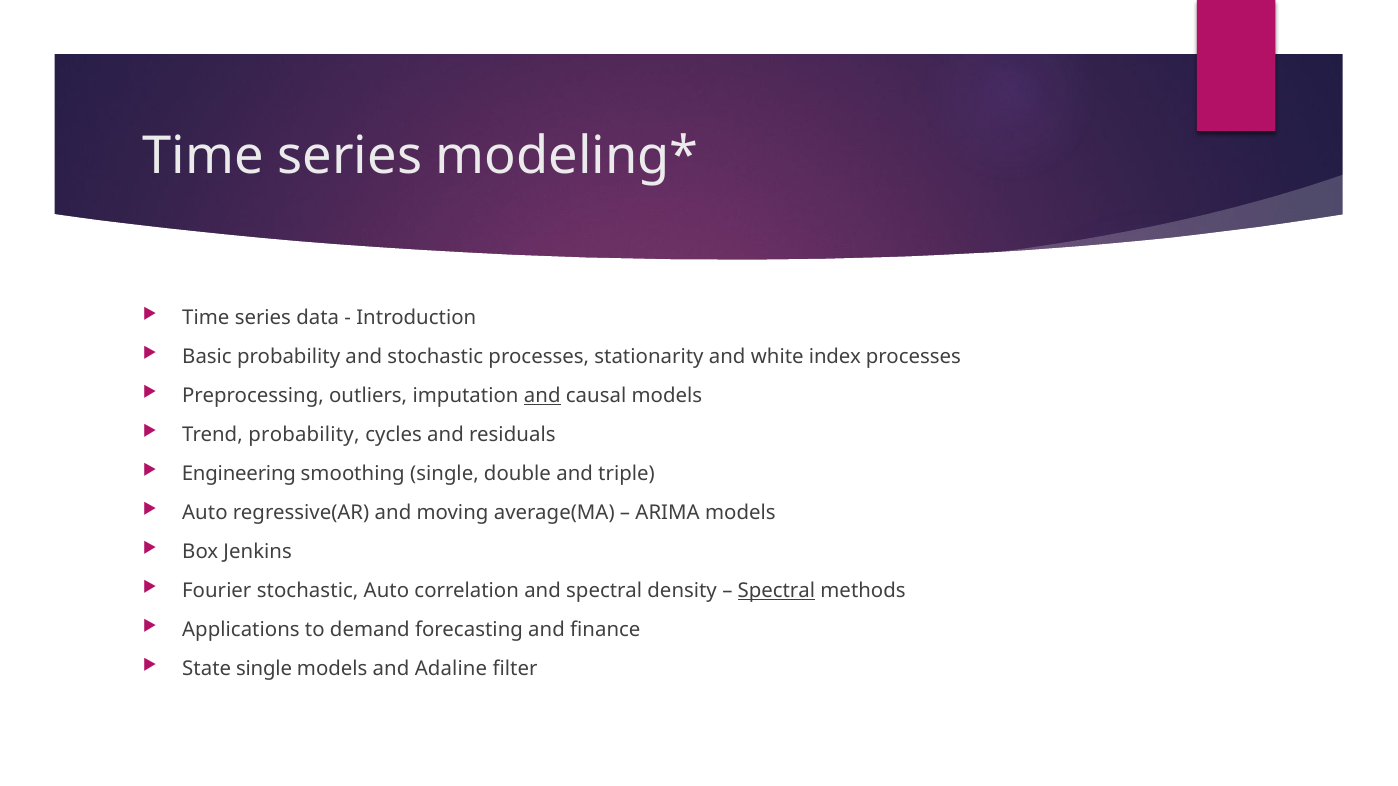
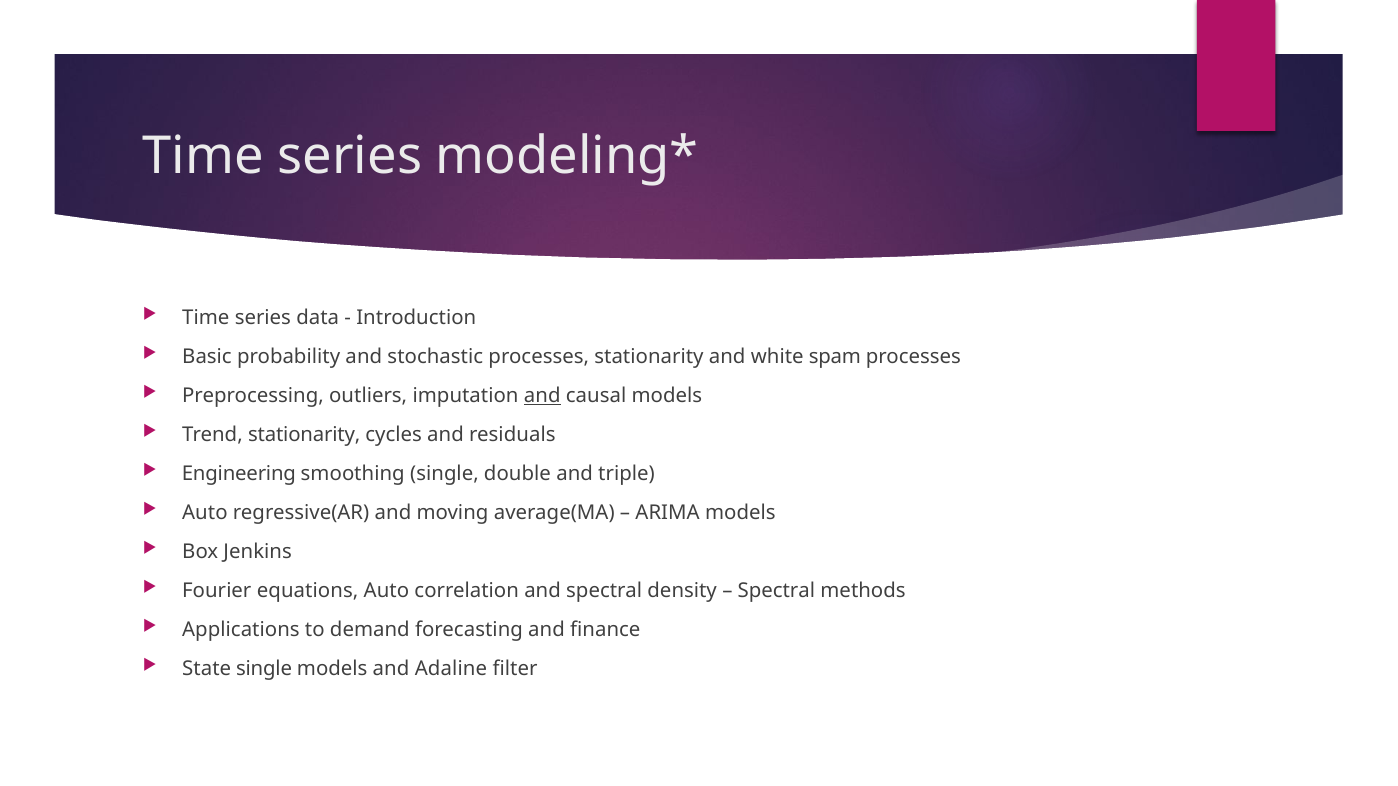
index: index -> spam
Trend probability: probability -> stationarity
Fourier stochastic: stochastic -> equations
Spectral at (776, 591) underline: present -> none
